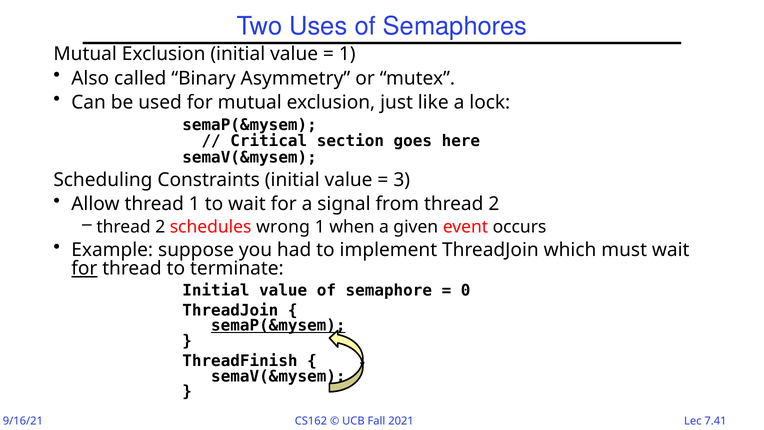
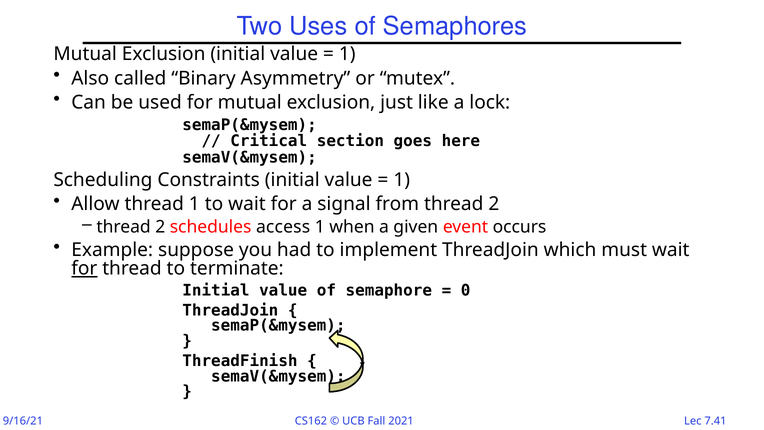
3 at (402, 180): 3 -> 1
wrong: wrong -> access
semaP(&mysem at (278, 325) underline: present -> none
